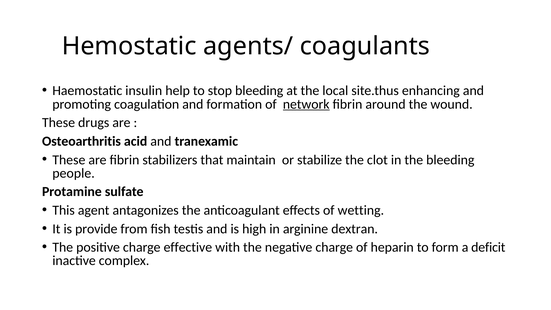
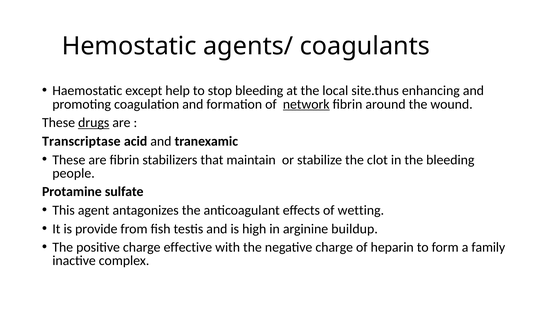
insulin: insulin -> except
drugs underline: none -> present
Osteoarthritis: Osteoarthritis -> Transcriptase
dextran: dextran -> buildup
deficit: deficit -> family
